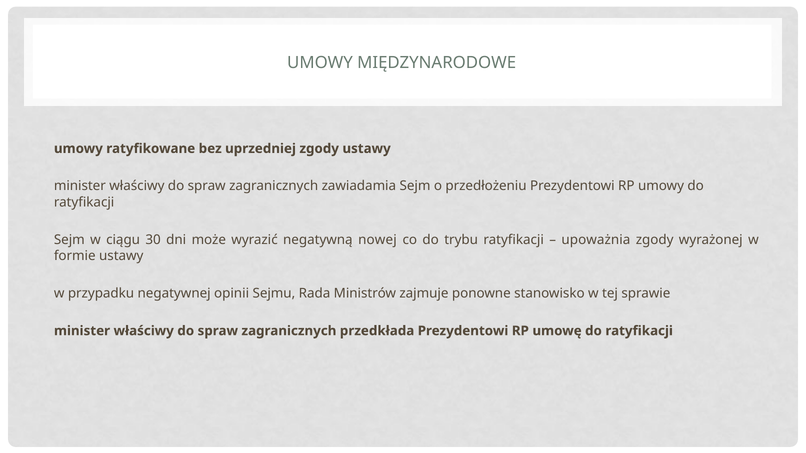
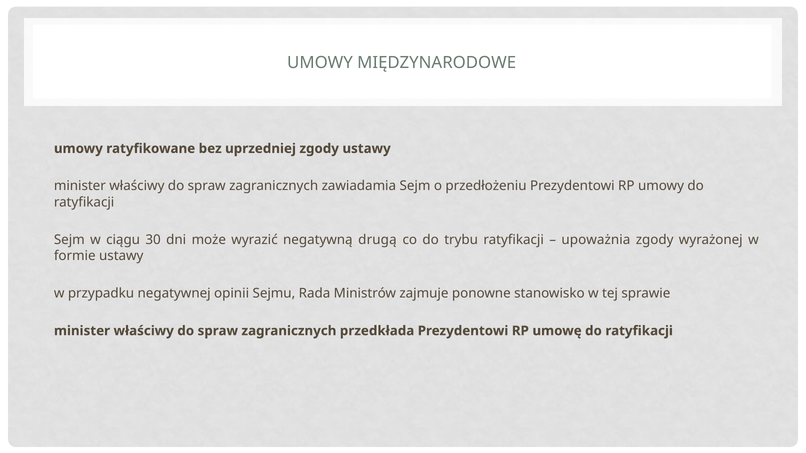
nowej: nowej -> drugą
